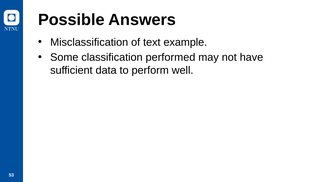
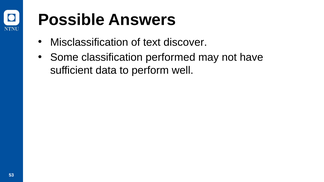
example: example -> discover
